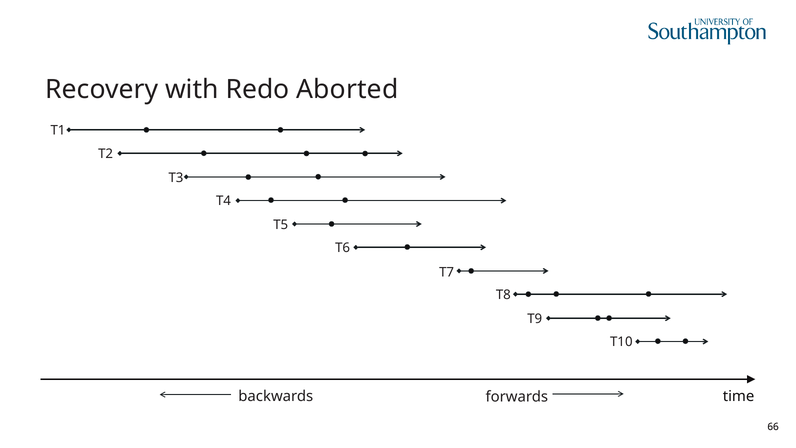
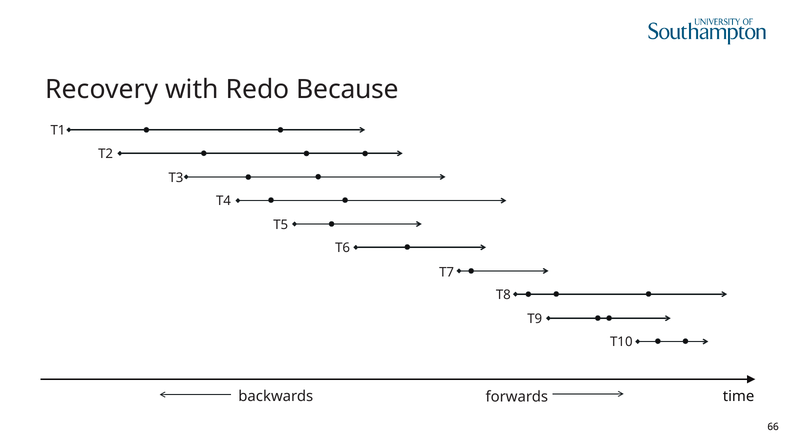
Aborted: Aborted -> Because
